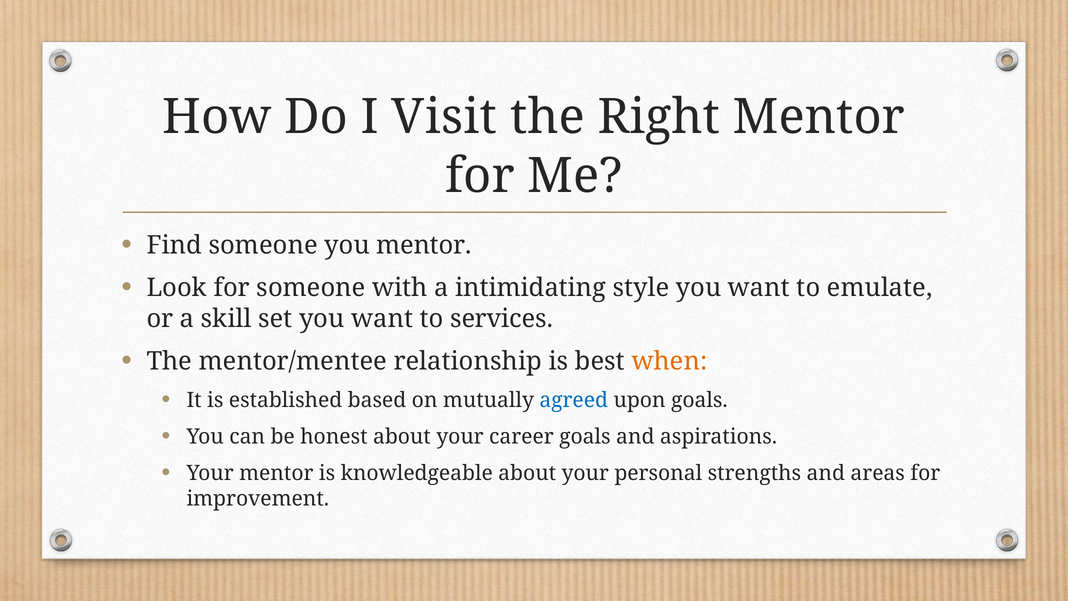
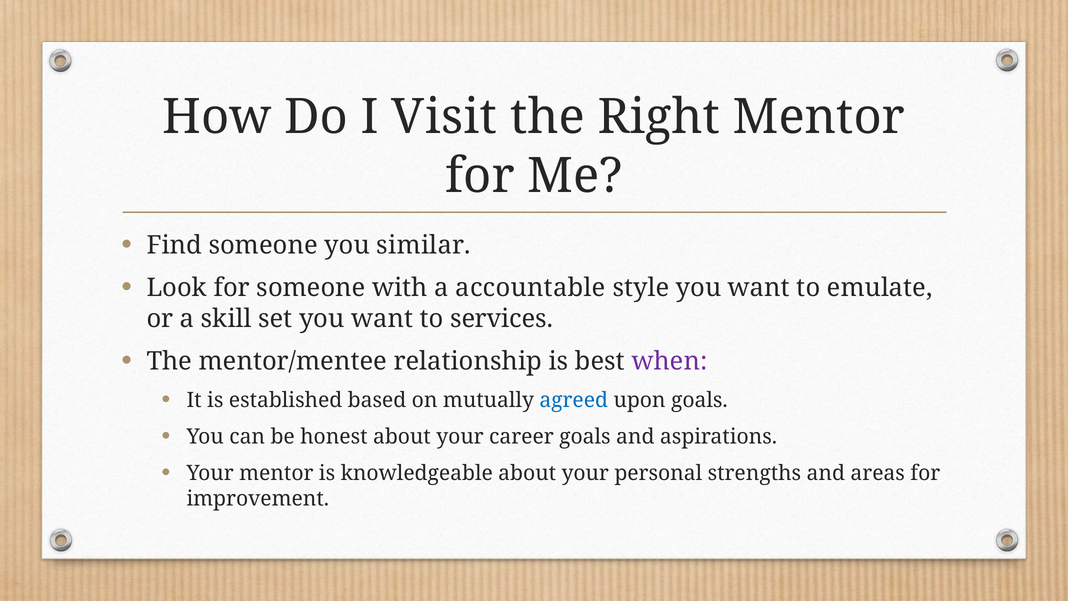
you mentor: mentor -> similar
intimidating: intimidating -> accountable
when colour: orange -> purple
